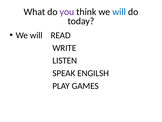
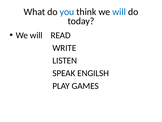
you colour: purple -> blue
